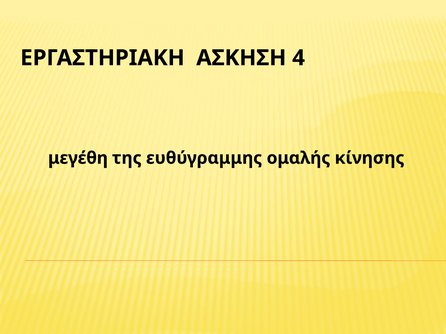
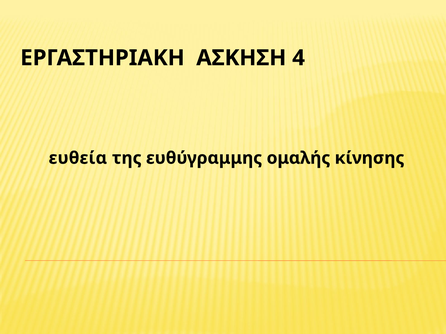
μεγέθη: μεγέθη -> ευθεία
